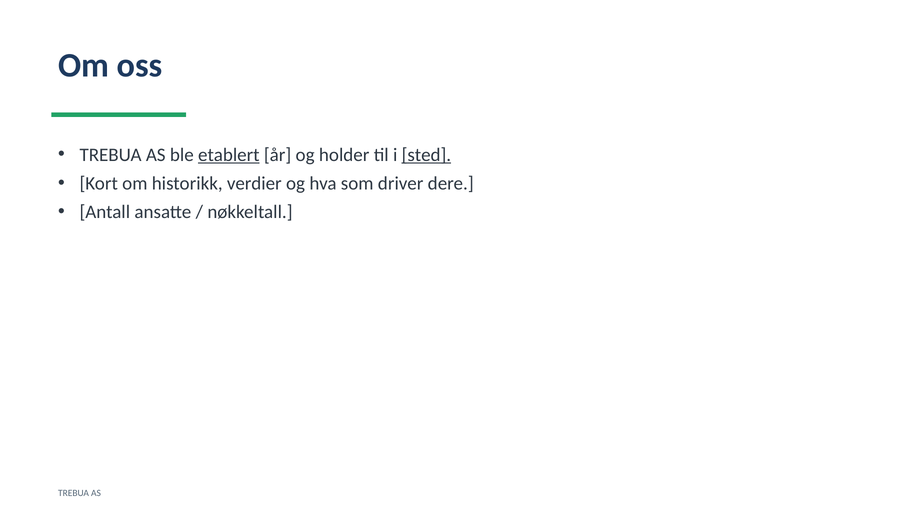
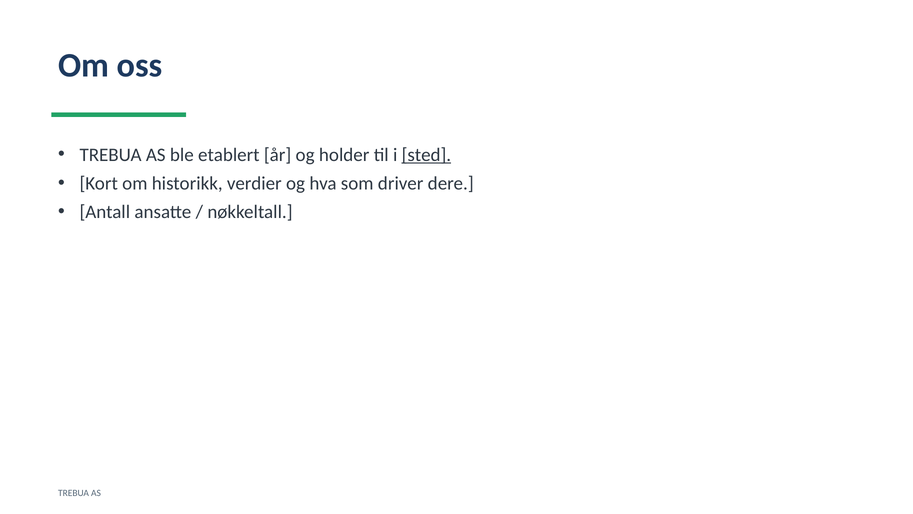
etablert underline: present -> none
